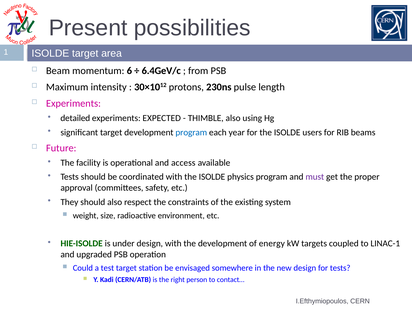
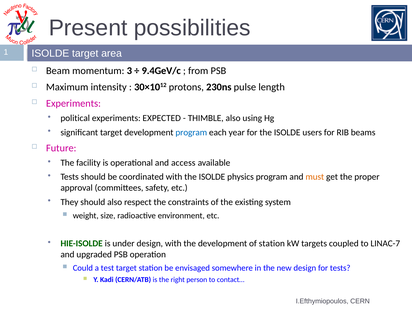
6: 6 -> 3
6.4GeV/c: 6.4GeV/c -> 9.4GeV/c
detailed: detailed -> political
must colour: purple -> orange
of energy: energy -> station
LINAC-1: LINAC-1 -> LINAC-7
